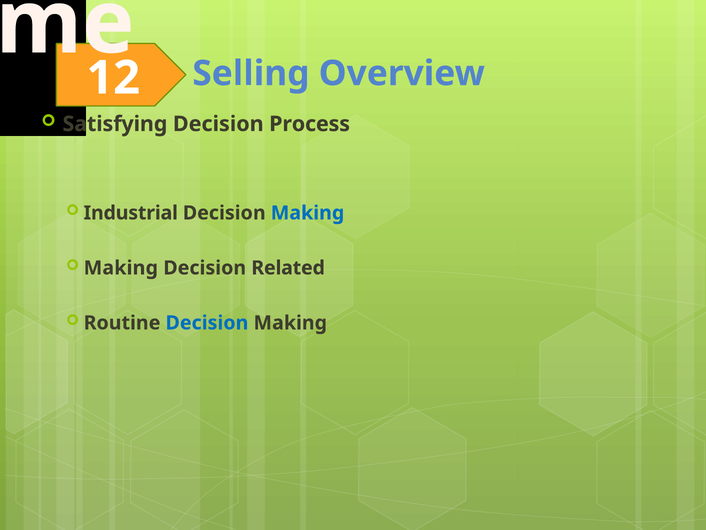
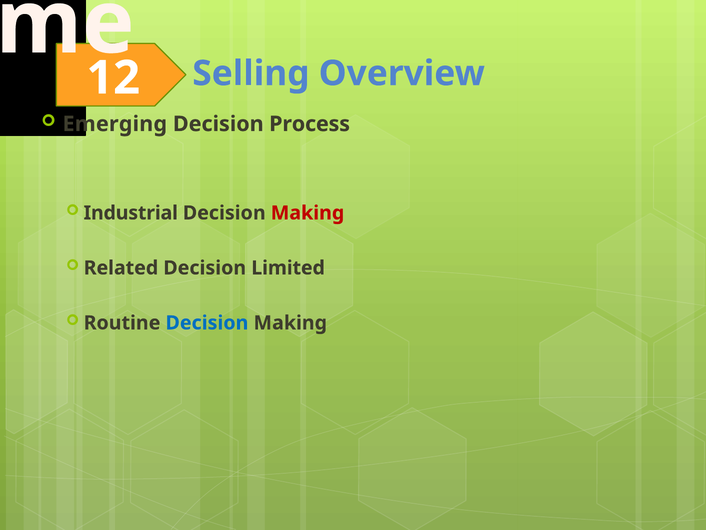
Satisfying: Satisfying -> Emerging
Making at (308, 213) colour: blue -> red
Making at (121, 268): Making -> Related
Related: Related -> Limited
